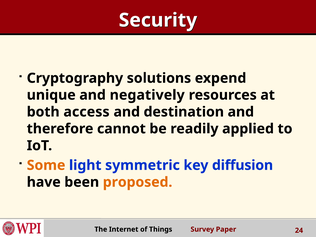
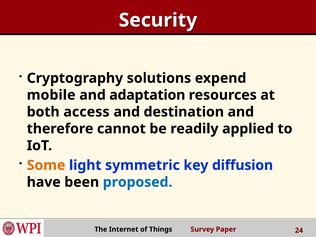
unique: unique -> mobile
negatively: negatively -> adaptation
proposed colour: orange -> blue
